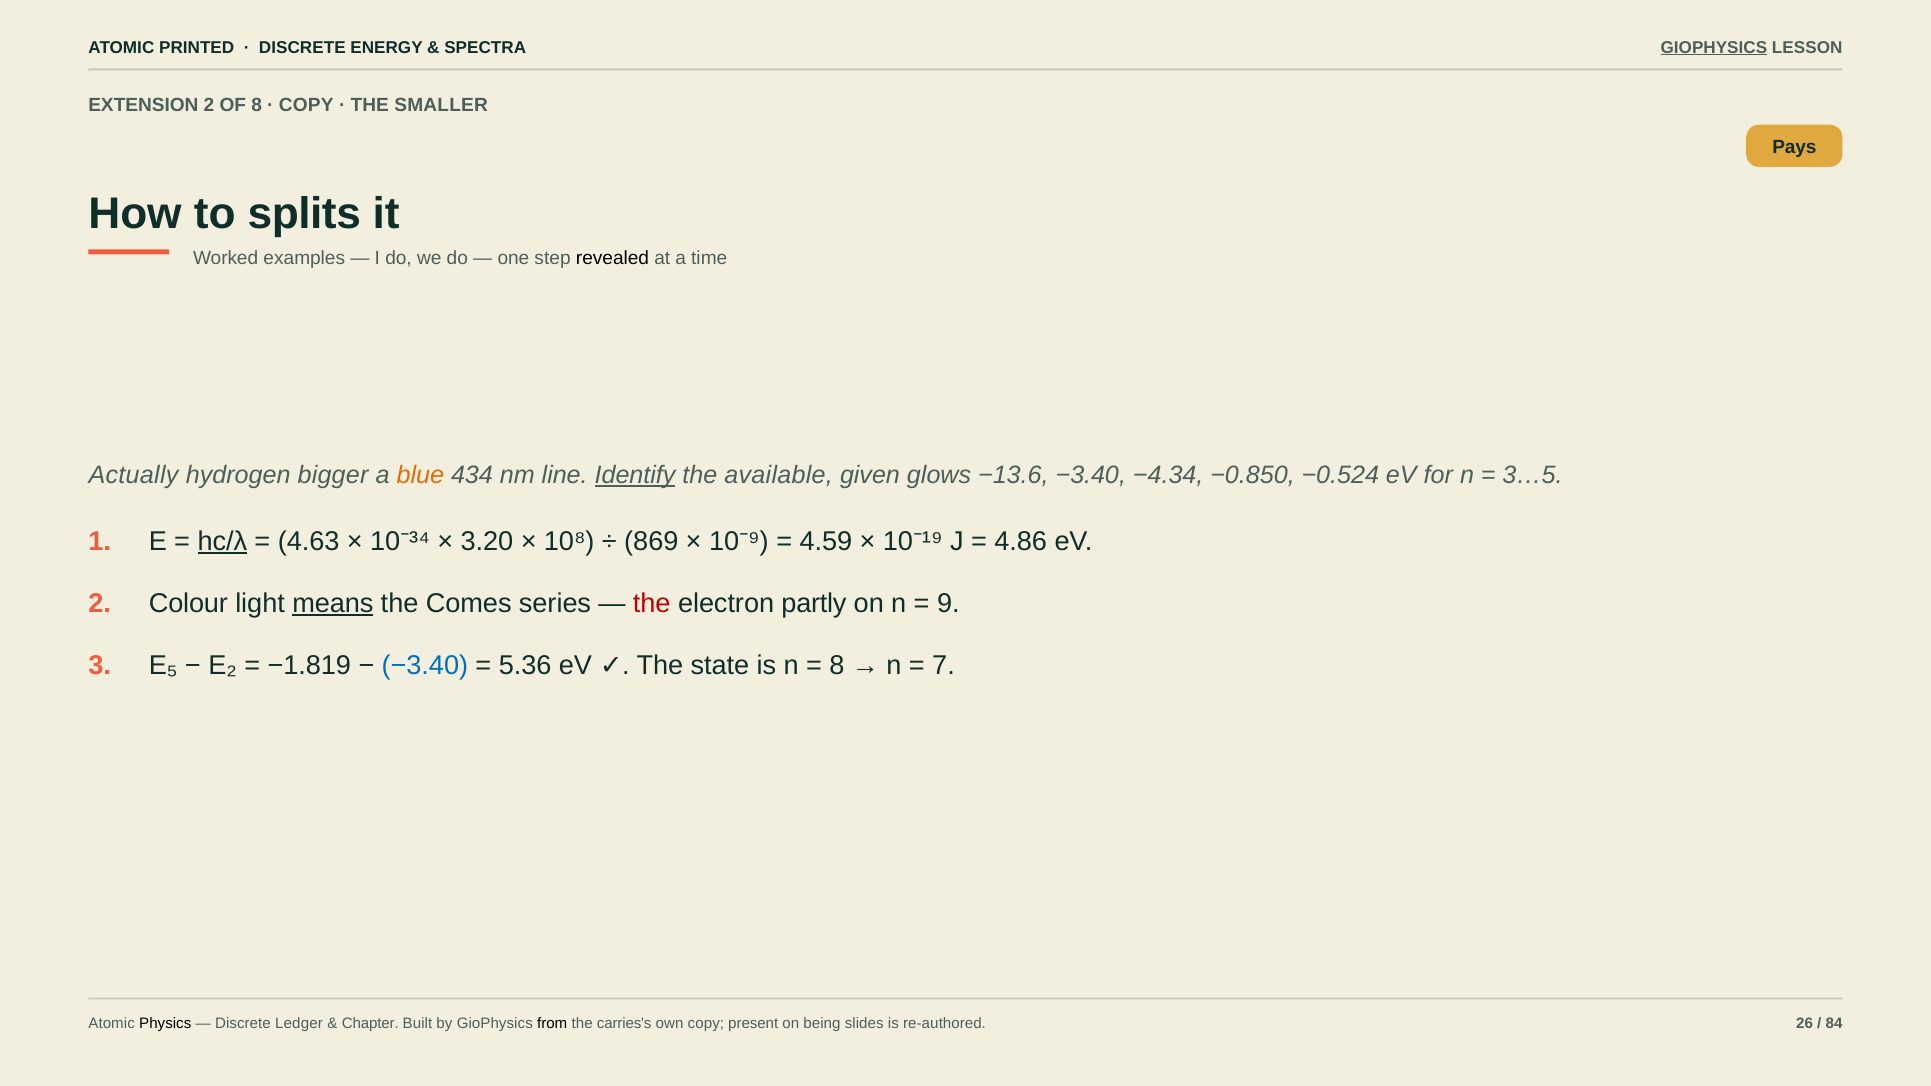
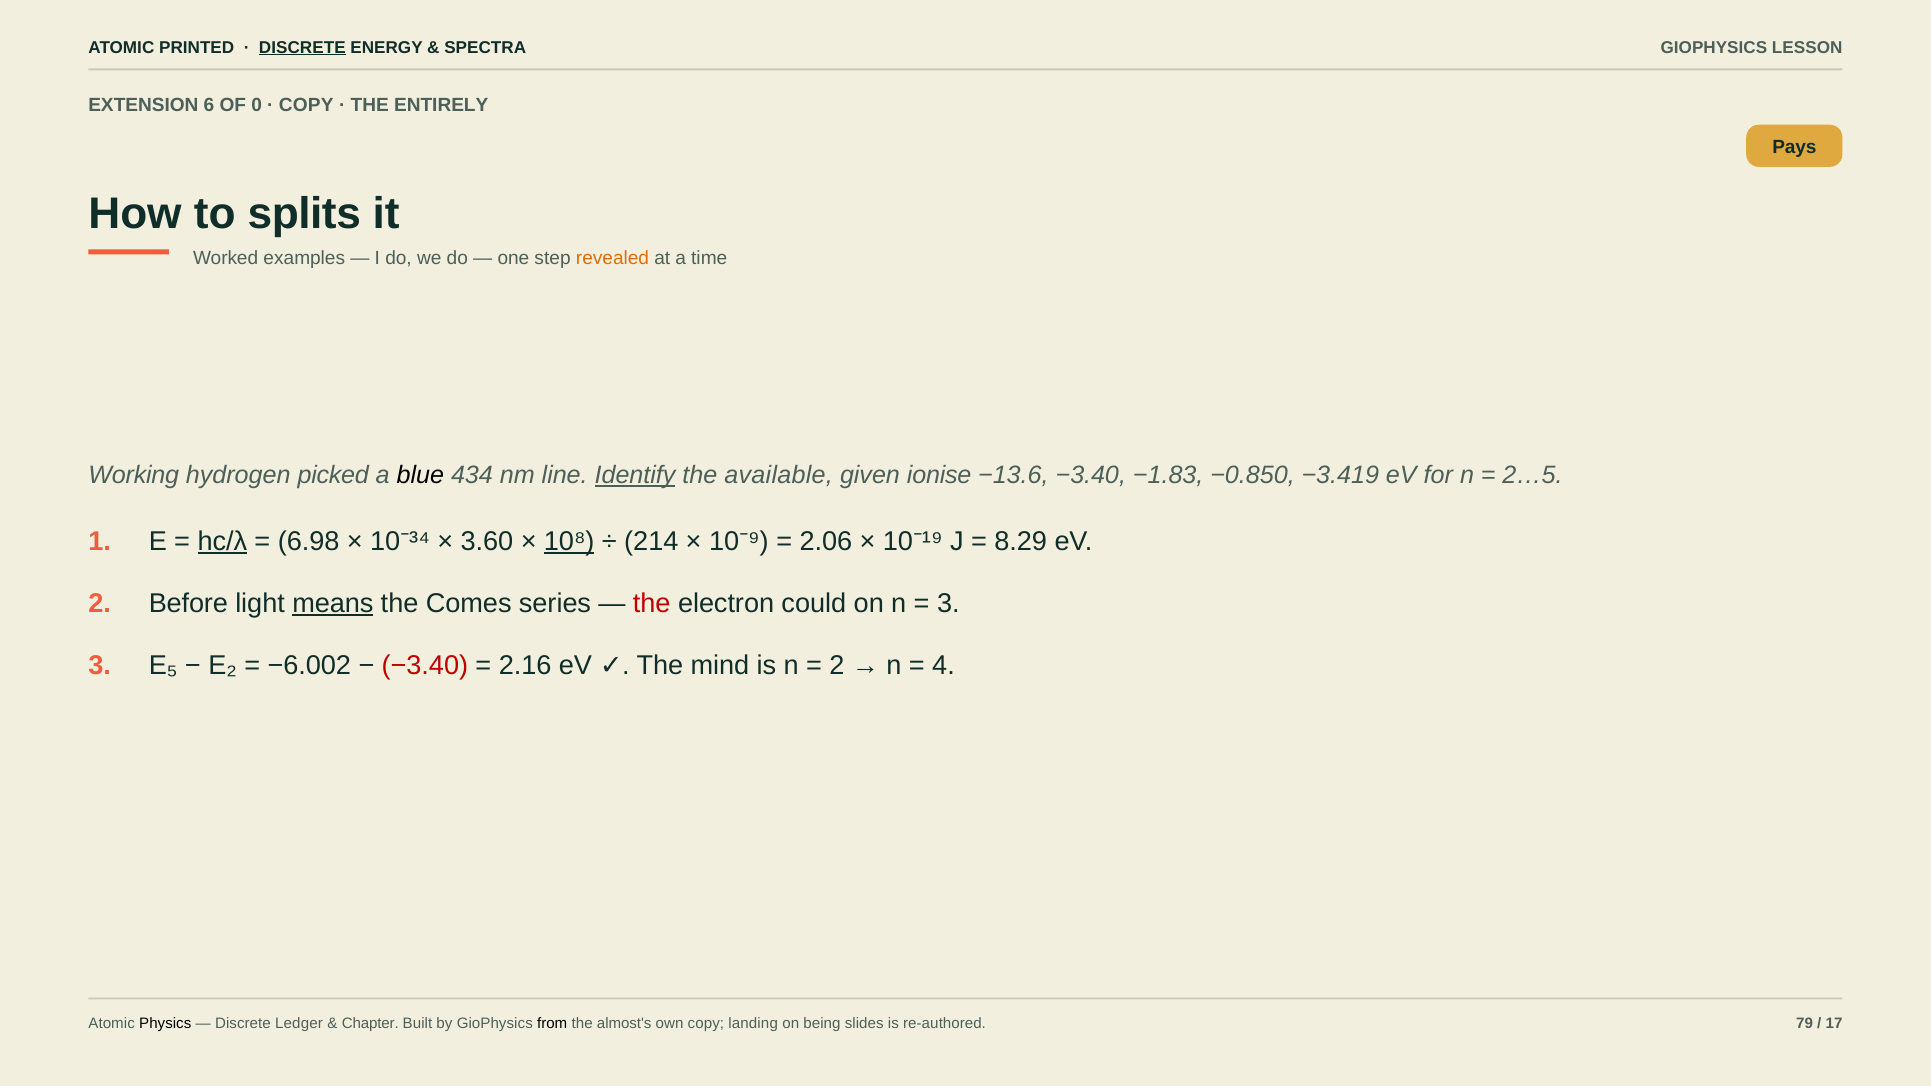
DISCRETE at (302, 48) underline: none -> present
GIOPHYSICS at (1714, 48) underline: present -> none
EXTENSION 2: 2 -> 6
OF 8: 8 -> 0
SMALLER: SMALLER -> ENTIRELY
revealed colour: black -> orange
Actually: Actually -> Working
bigger: bigger -> picked
blue colour: orange -> black
glows: glows -> ionise
−4.34: −4.34 -> −1.83
−0.524: −0.524 -> −3.419
3…5: 3…5 -> 2…5
4.63: 4.63 -> 6.98
3.20: 3.20 -> 3.60
10⁸ underline: none -> present
869: 869 -> 214
4.59: 4.59 -> 2.06
4.86: 4.86 -> 8.29
Colour: Colour -> Before
partly: partly -> could
9 at (948, 604): 9 -> 3
−1.819: −1.819 -> −6.002
−3.40 at (425, 666) colour: blue -> red
5.36: 5.36 -> 2.16
state: state -> mind
8 at (837, 666): 8 -> 2
7: 7 -> 4
carries's: carries's -> almost's
present: present -> landing
26: 26 -> 79
84: 84 -> 17
